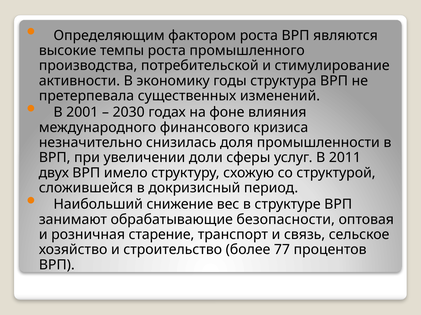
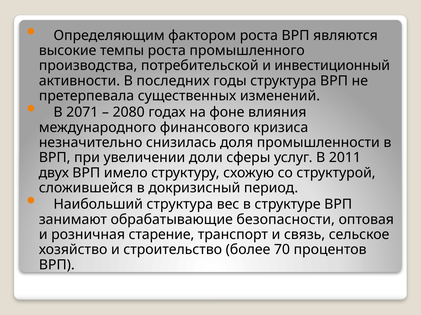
стимулирование: стимулирование -> инвестиционный
экономику: экономику -> последних
2001: 2001 -> 2071
2030: 2030 -> 2080
Наибольший снижение: снижение -> структура
77: 77 -> 70
